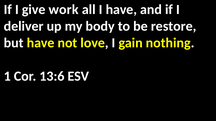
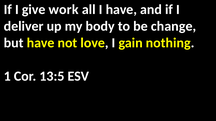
restore: restore -> change
13:6: 13:6 -> 13:5
